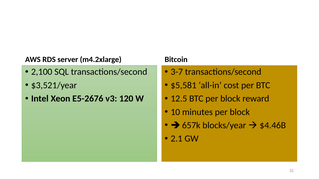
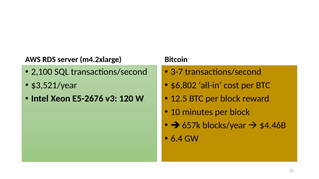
$5,581: $5,581 -> $6,802
2.1: 2.1 -> 6.4
